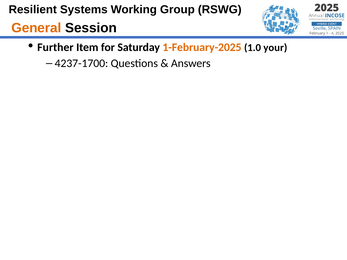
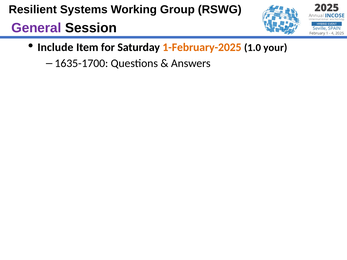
General colour: orange -> purple
Further: Further -> Include
4237-1700: 4237-1700 -> 1635-1700
